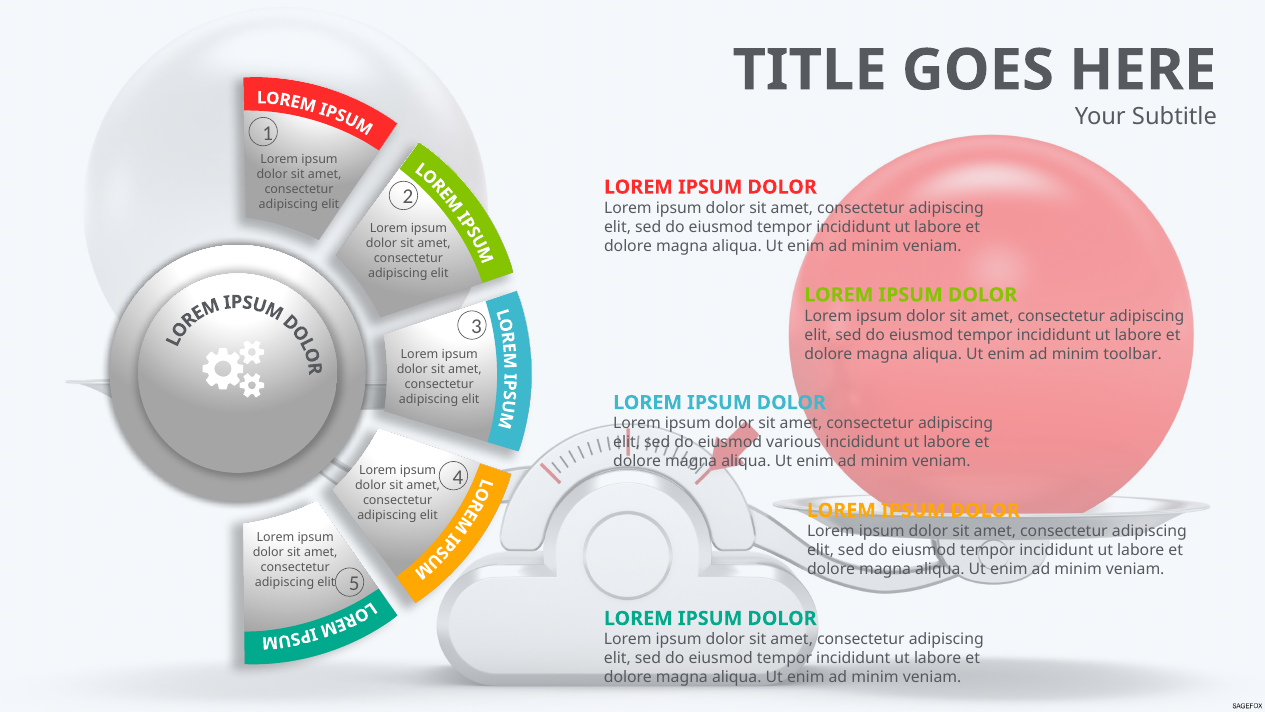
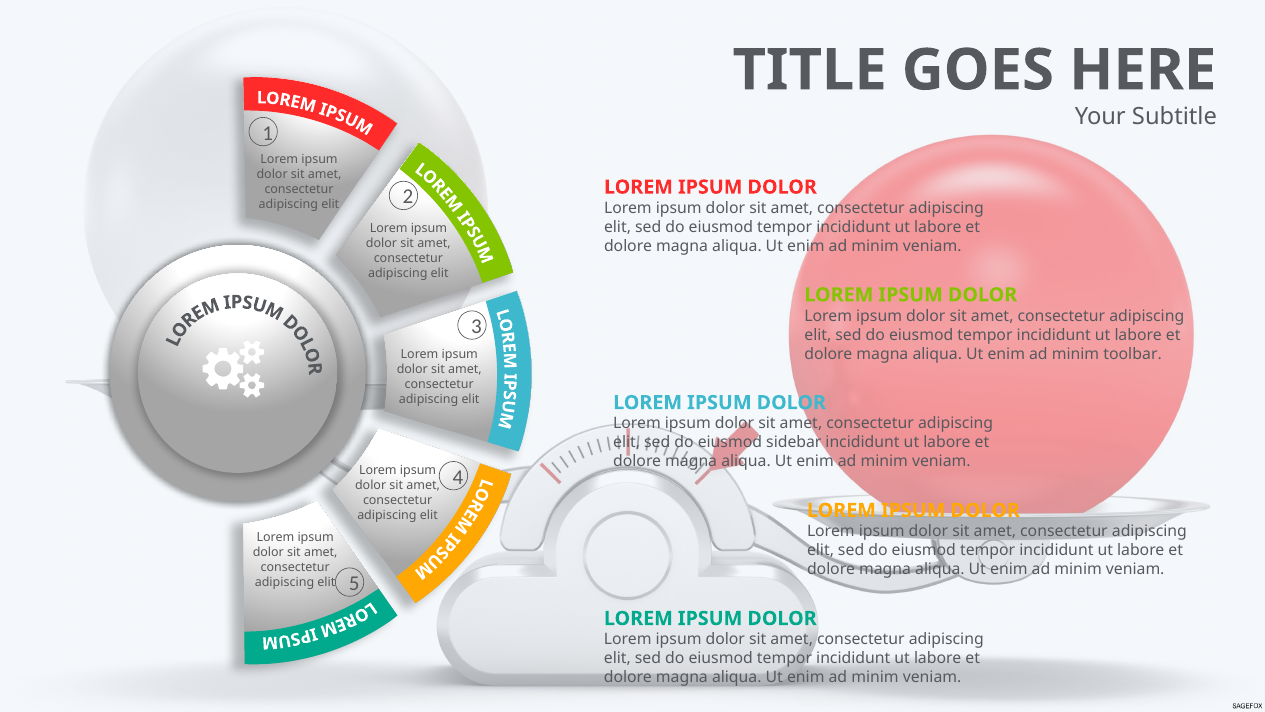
various: various -> sidebar
